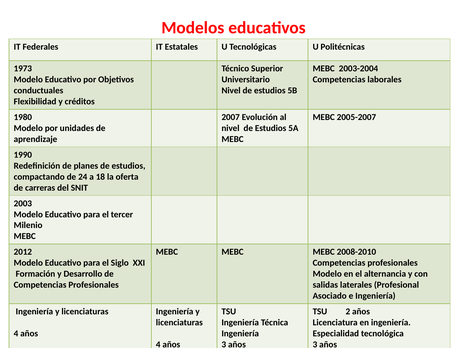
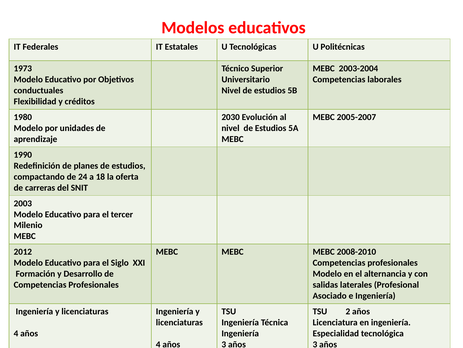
2007: 2007 -> 2030
